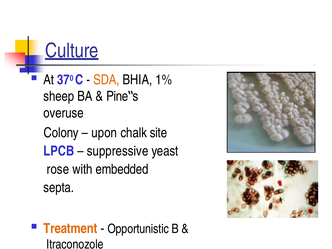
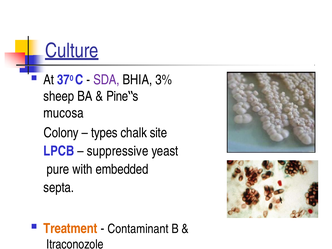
SDA colour: orange -> purple
1%: 1% -> 3%
overuse: overuse -> mucosa
upon: upon -> types
rose: rose -> pure
Opportunistic: Opportunistic -> Contaminant
